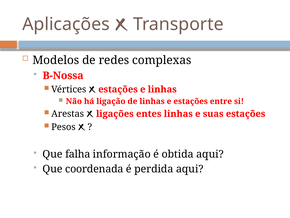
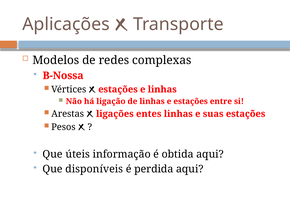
falha: falha -> úteis
coordenada: coordenada -> disponíveis
